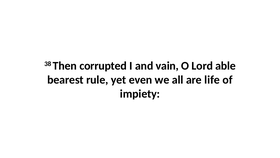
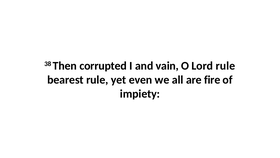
Lord able: able -> rule
life: life -> fire
